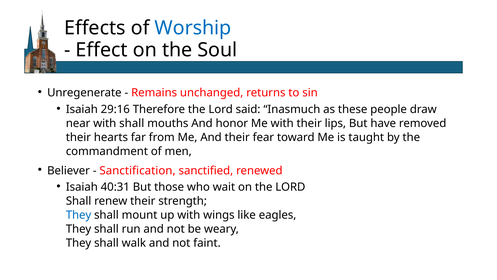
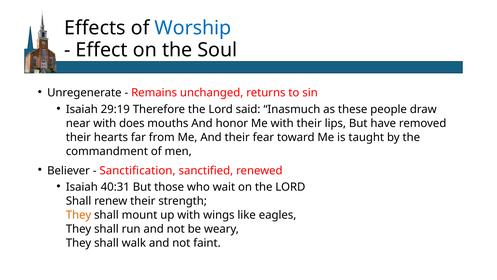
29:16: 29:16 -> 29:19
with shall: shall -> does
They at (79, 215) colour: blue -> orange
